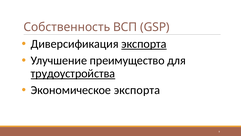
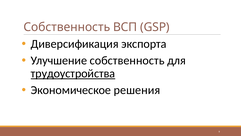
экспорта at (144, 44) underline: present -> none
Улучшение преимущество: преимущество -> собственность
Экономическое экспорта: экспорта -> решения
